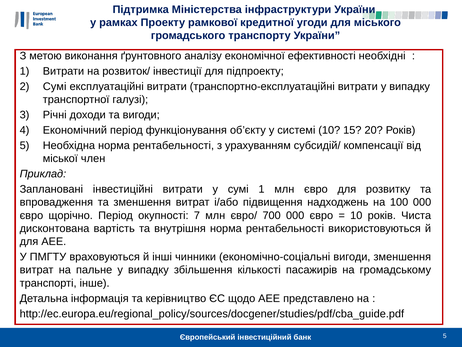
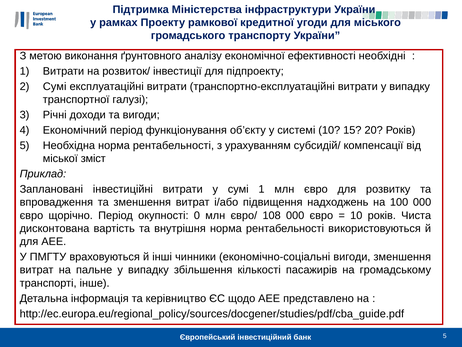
член: член -> зміст
7: 7 -> 0
700: 700 -> 108
